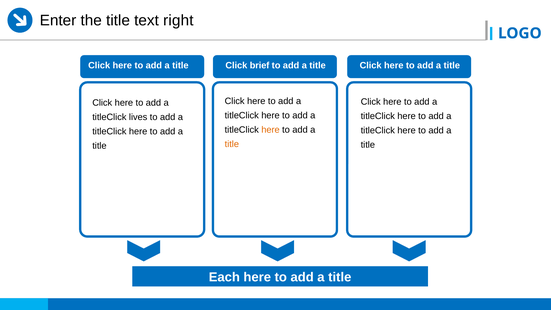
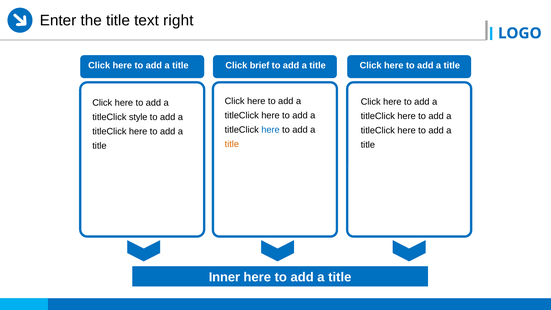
lives: lives -> style
here at (271, 130) colour: orange -> blue
Each: Each -> Inner
